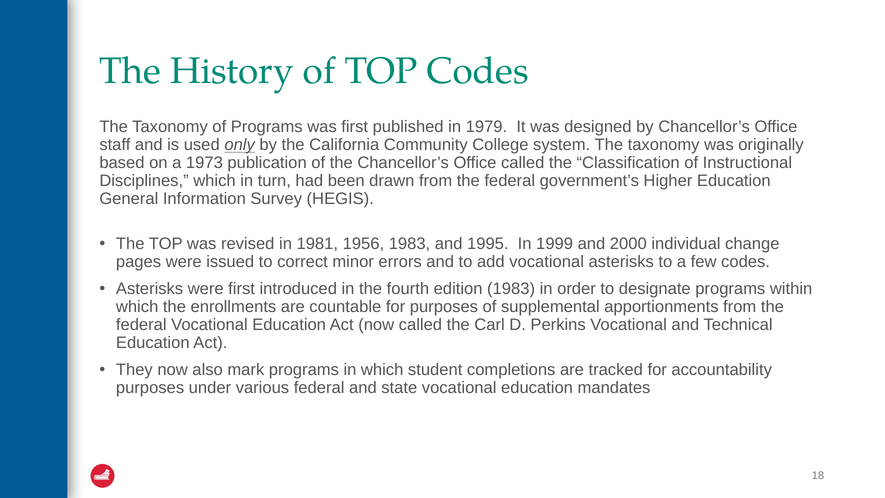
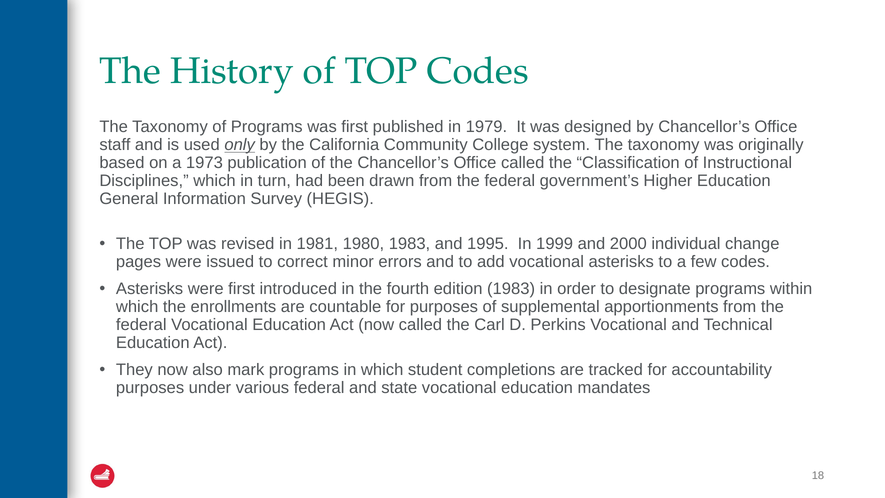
1956: 1956 -> 1980
